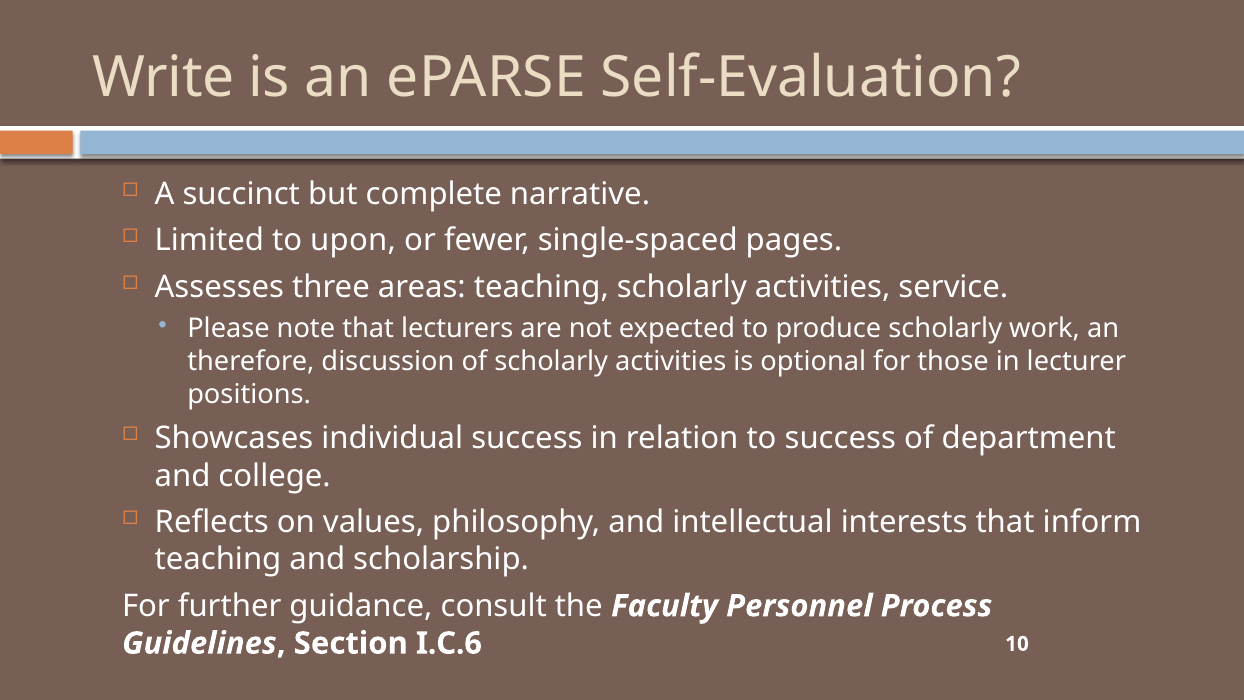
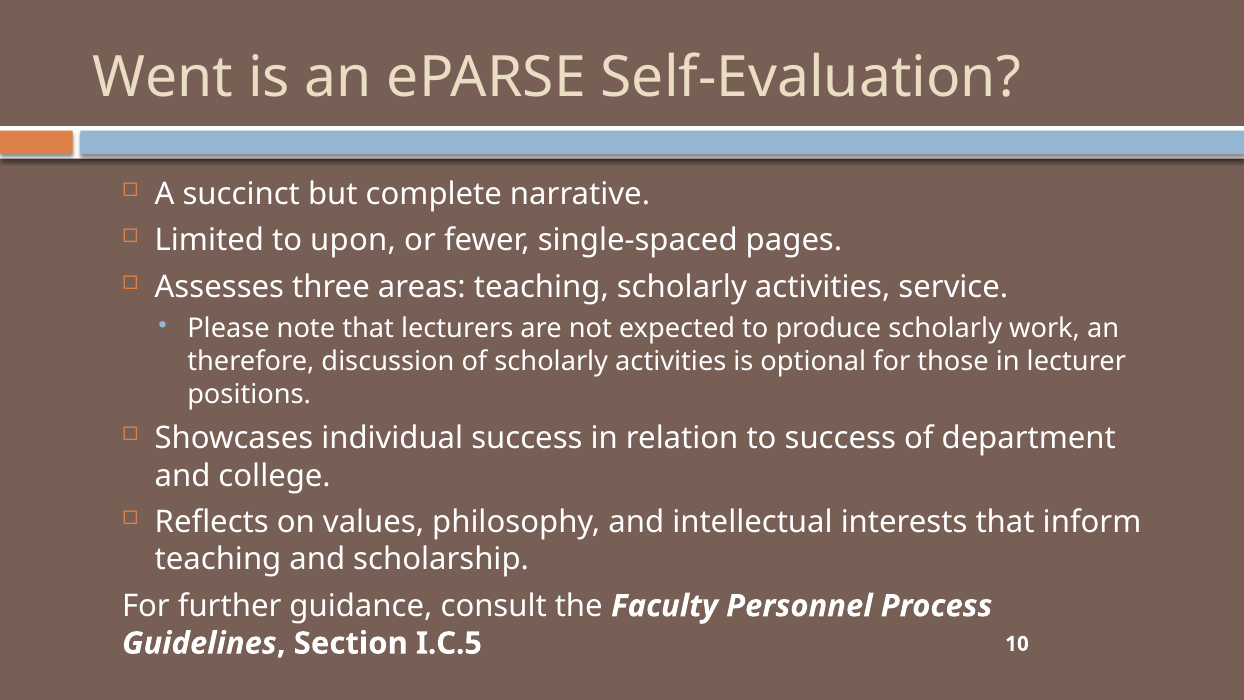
Write: Write -> Went
I.C.6: I.C.6 -> I.C.5
